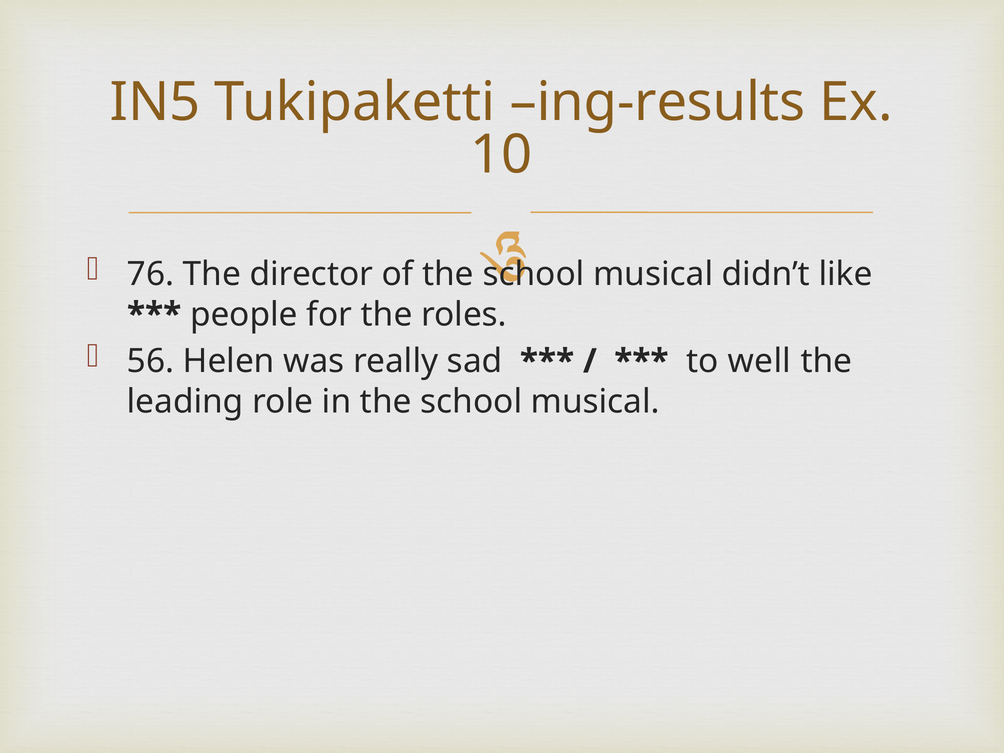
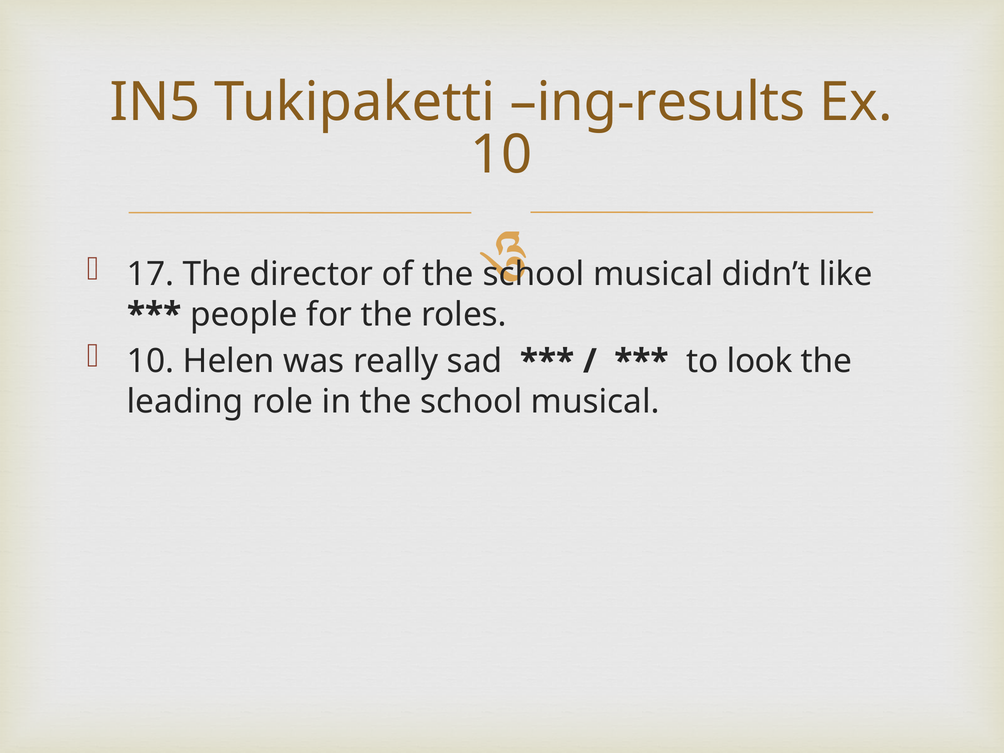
76: 76 -> 17
56 at (151, 361): 56 -> 10
well: well -> look
